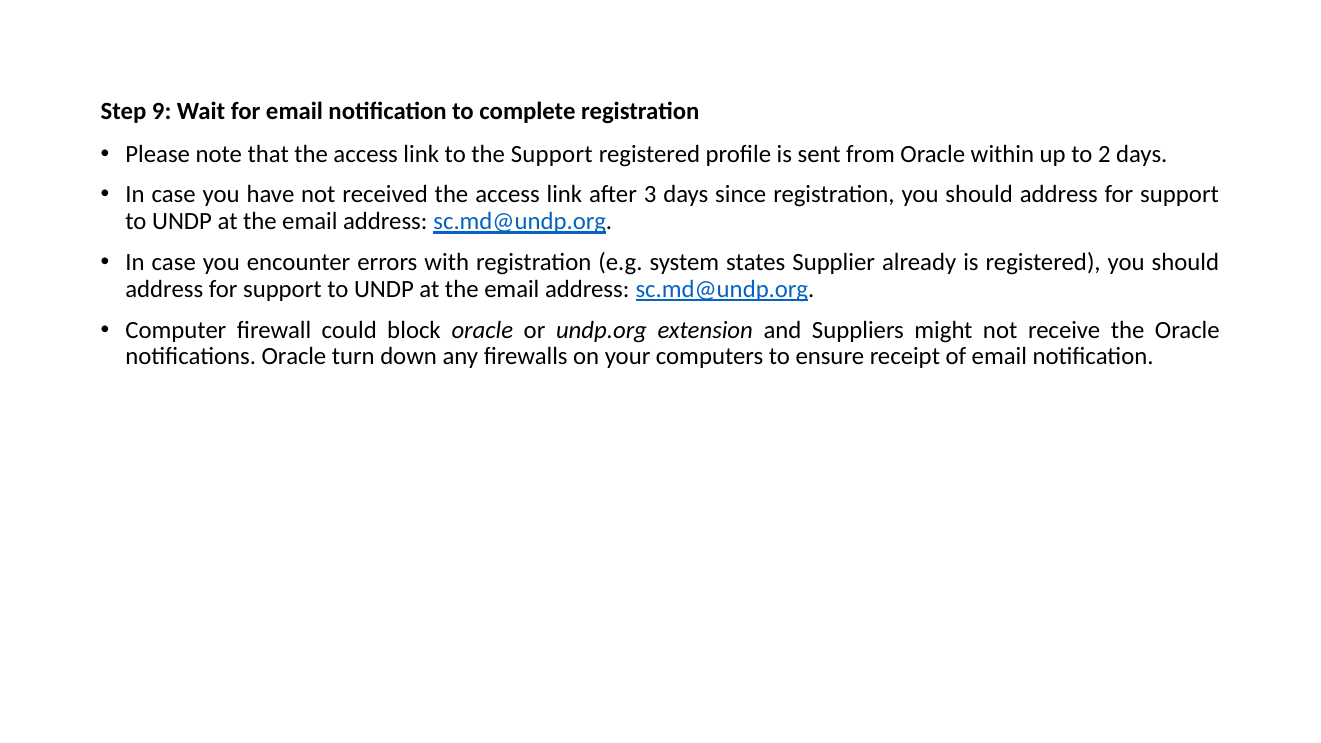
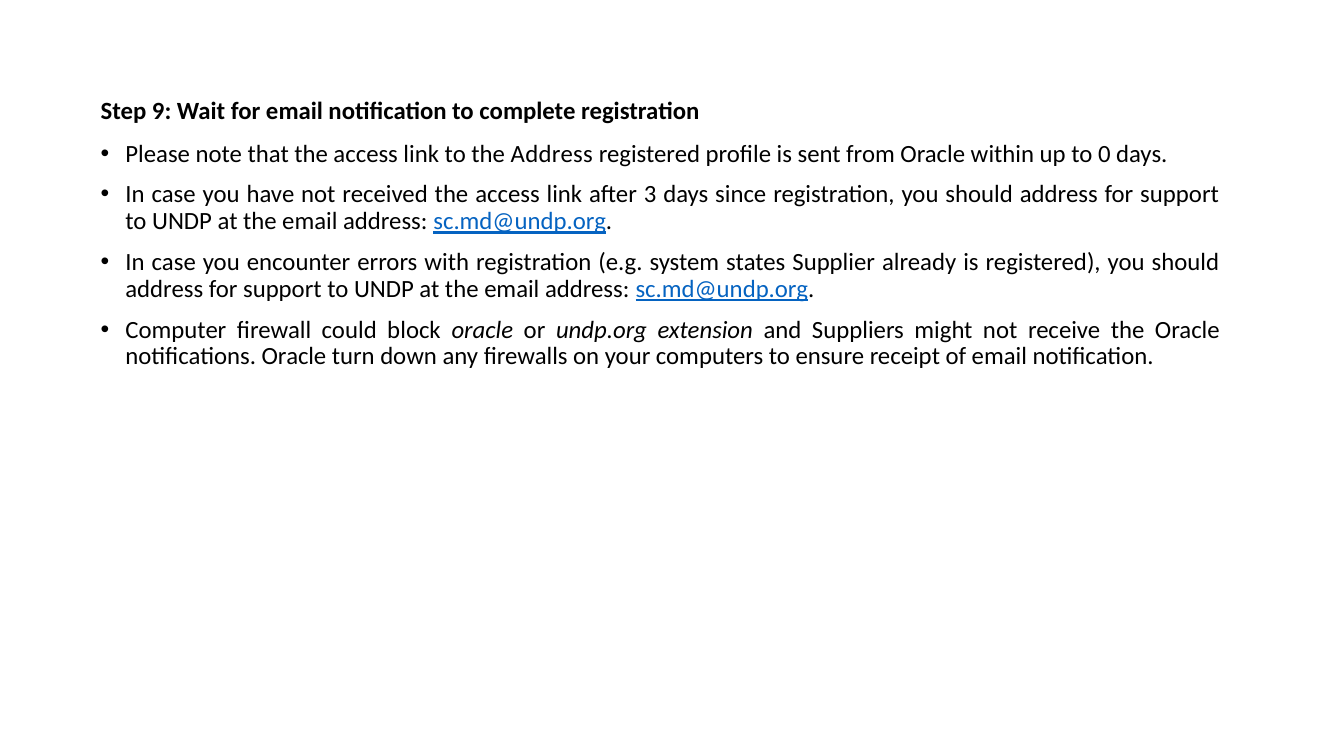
the Support: Support -> Address
2: 2 -> 0
